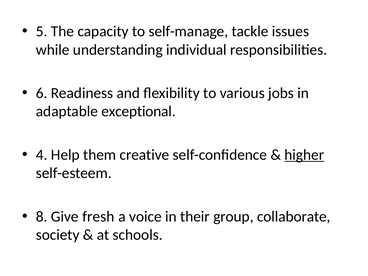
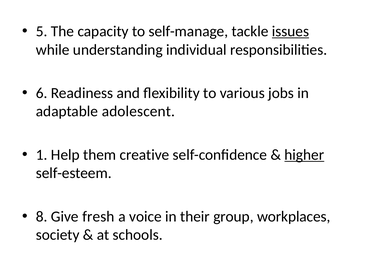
issues underline: none -> present
exceptional: exceptional -> adolescent
4: 4 -> 1
collaborate: collaborate -> workplaces
